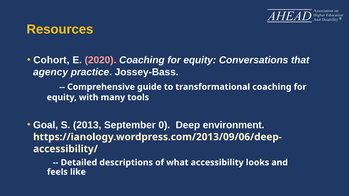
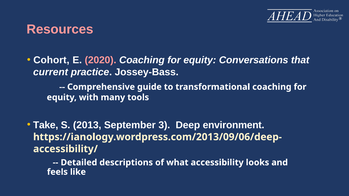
Resources colour: yellow -> pink
agency: agency -> current
Goal: Goal -> Take
0: 0 -> 3
